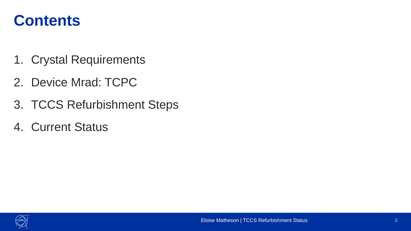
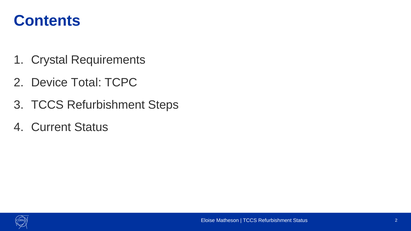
Mrad: Mrad -> Total
